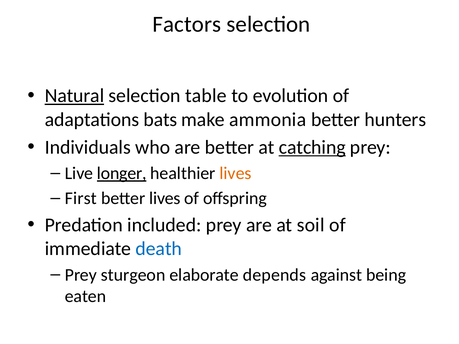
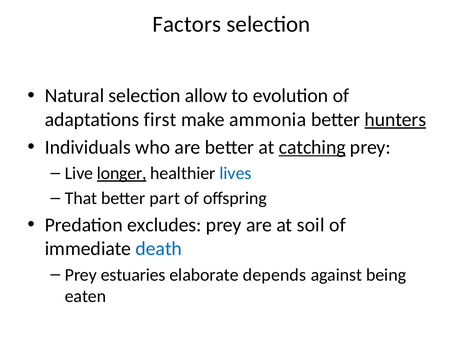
Natural underline: present -> none
table: table -> allow
bats: bats -> first
hunters underline: none -> present
lives at (236, 173) colour: orange -> blue
First: First -> That
better lives: lives -> part
included: included -> excludes
sturgeon: sturgeon -> estuaries
